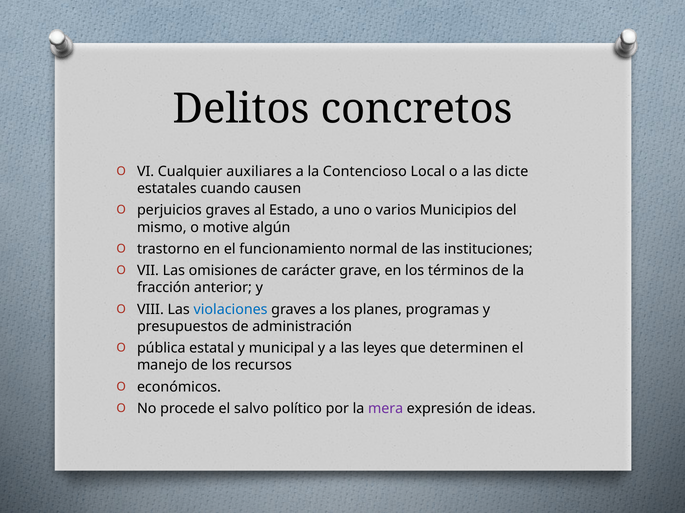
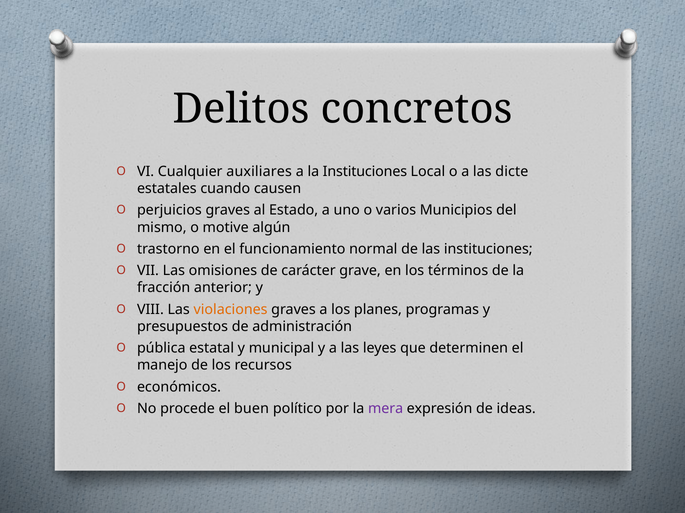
la Contencioso: Contencioso -> Instituciones
violaciones colour: blue -> orange
salvo: salvo -> buen
